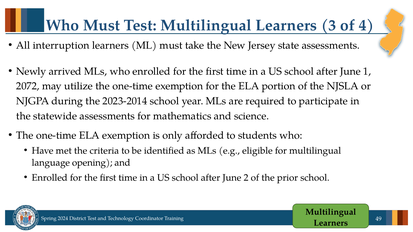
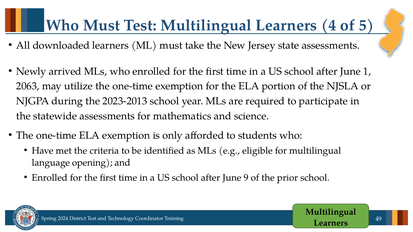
3: 3 -> 4
4: 4 -> 5
interruption: interruption -> downloaded
2072: 2072 -> 2063
2023-2014: 2023-2014 -> 2023-2013
2: 2 -> 9
